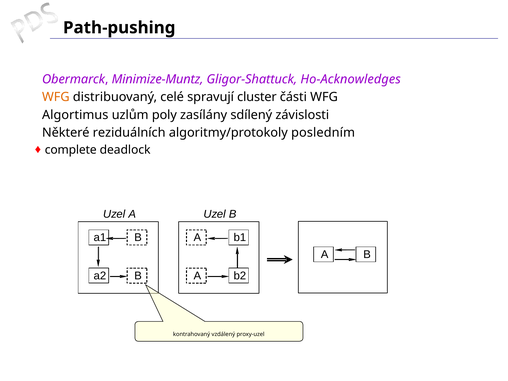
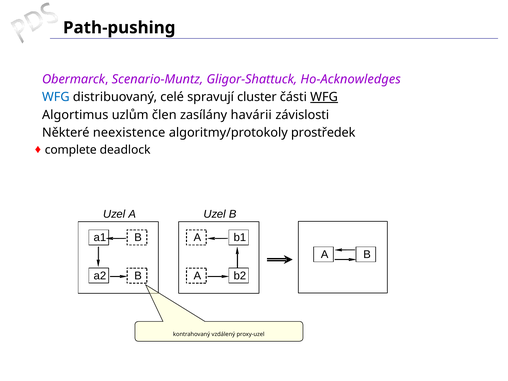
Minimize-Muntz: Minimize-Muntz -> Scenario-Muntz
WFG at (56, 97) colour: orange -> blue
WFG at (324, 97) underline: none -> present
poly: poly -> člen
sdílený: sdílený -> havárii
reziduálních: reziduálních -> neexistence
posledním: posledním -> prostředek
